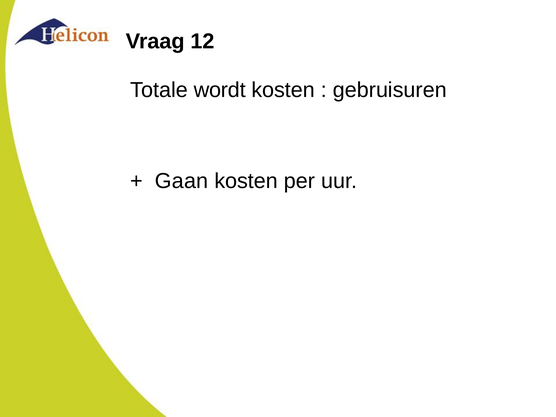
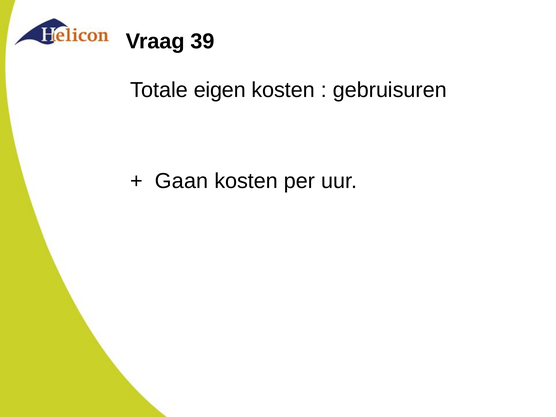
12: 12 -> 39
wordt: wordt -> eigen
